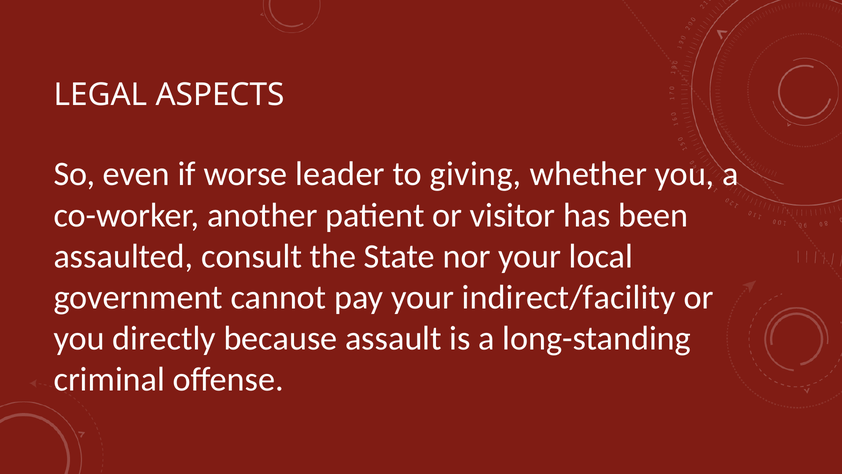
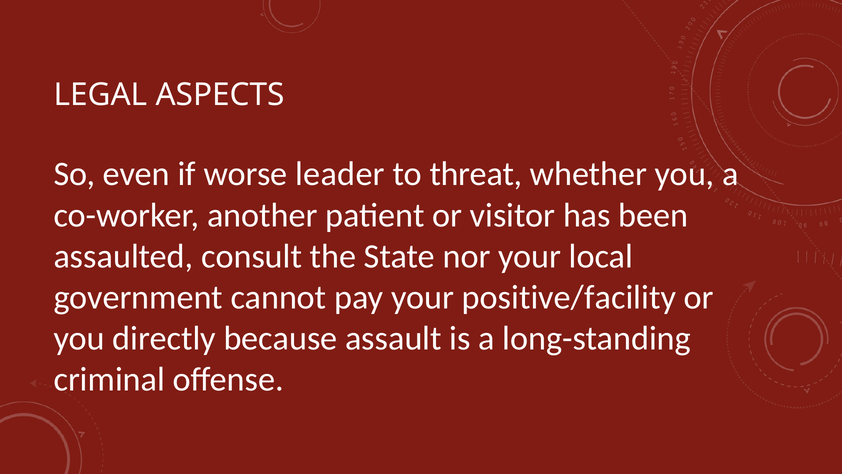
giving: giving -> threat
indirect/facility: indirect/facility -> positive/facility
